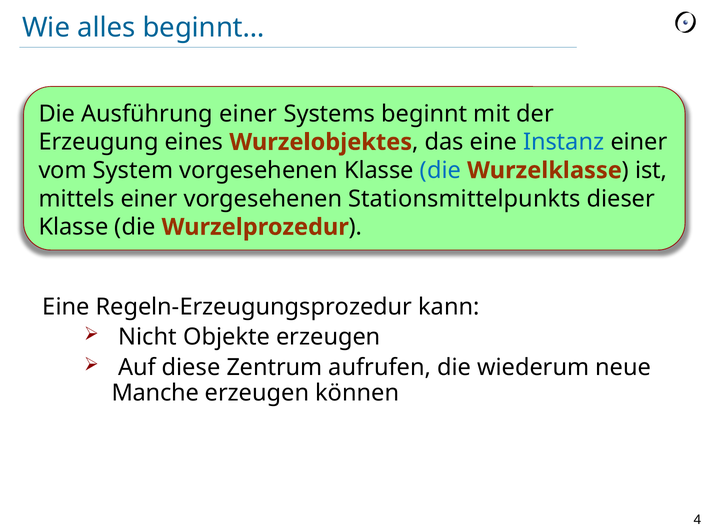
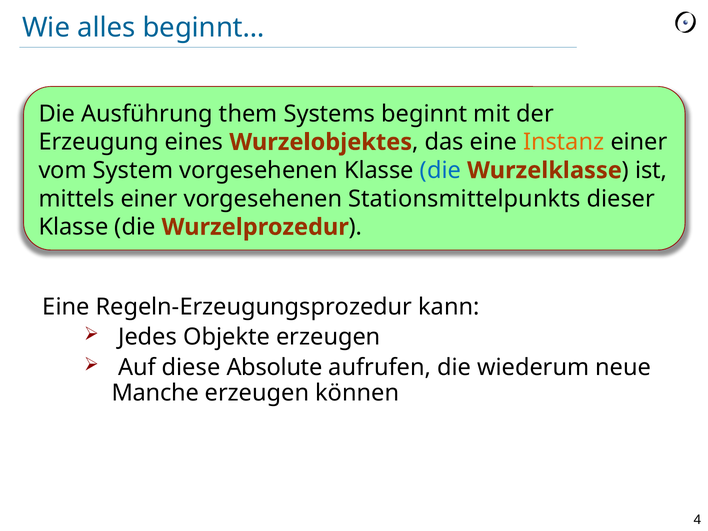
Ausführung einer: einer -> them
Instanz colour: blue -> orange
Nicht: Nicht -> Jedes
Zentrum: Zentrum -> Absolute
